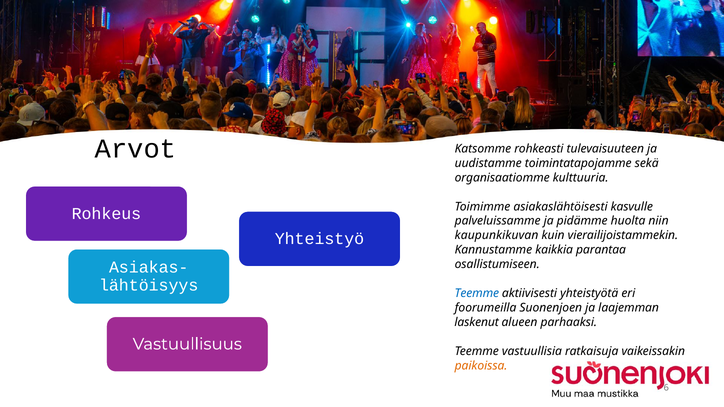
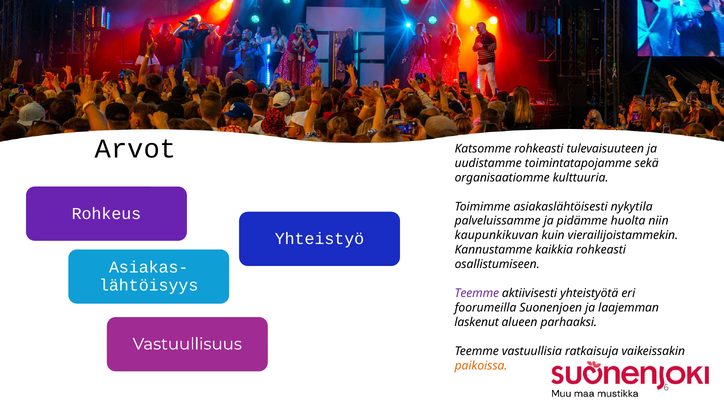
kasvulle: kasvulle -> nykytila
kaikkia parantaa: parantaa -> rohkeasti
Teemme at (477, 293) colour: blue -> purple
